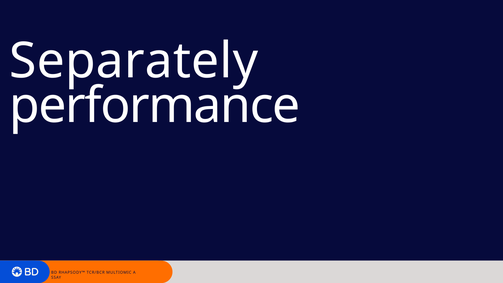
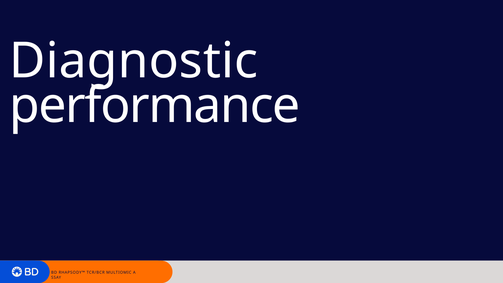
Separately: Separately -> Diagnostic
